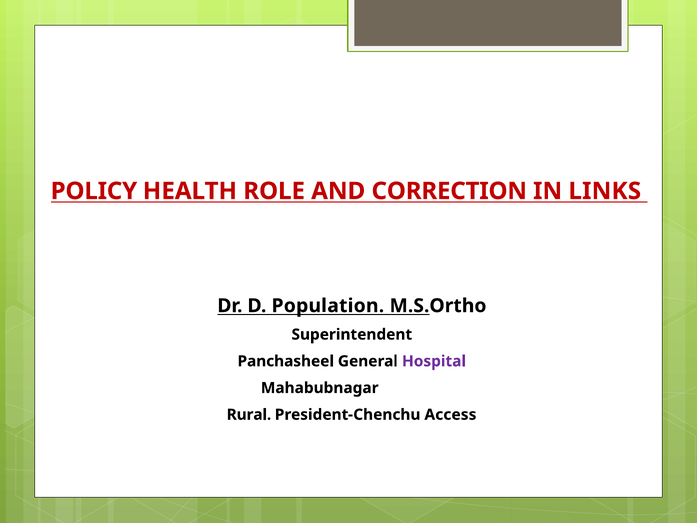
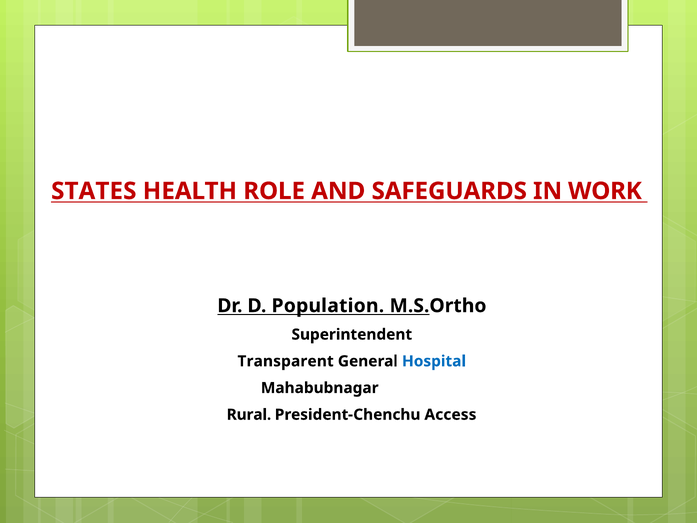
POLICY: POLICY -> STATES
CORRECTION: CORRECTION -> SAFEGUARDS
LINKS: LINKS -> WORK
Panchasheel: Panchasheel -> Transparent
Hospital colour: purple -> blue
